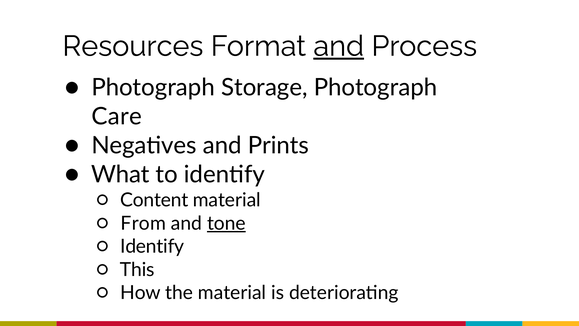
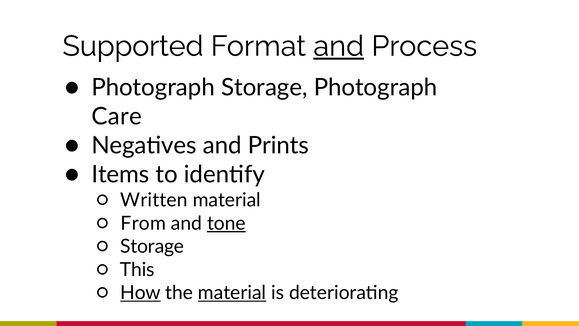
Resources: Resources -> Supported
What: What -> Items
Content: Content -> Written
Identify at (152, 246): Identify -> Storage
How underline: none -> present
material at (232, 293) underline: none -> present
